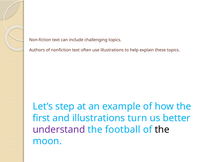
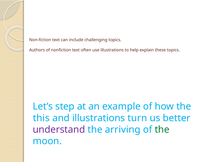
first: first -> this
football: football -> arriving
the at (162, 130) colour: black -> green
